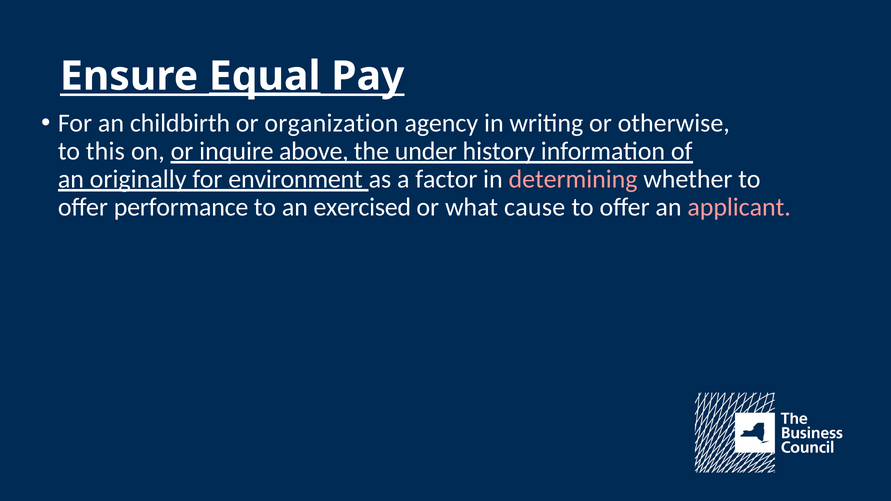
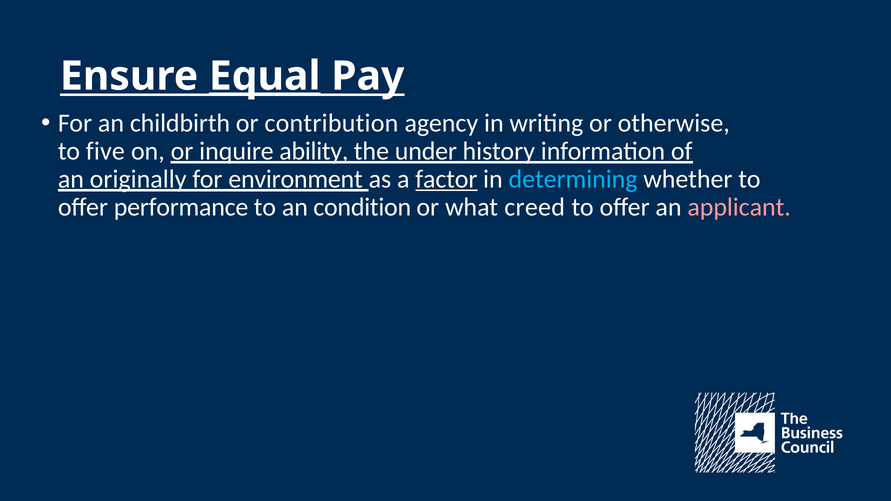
organization: organization -> contribution
this: this -> five
above: above -> ability
factor underline: none -> present
determining colour: pink -> light blue
exercised: exercised -> condition
cause: cause -> creed
